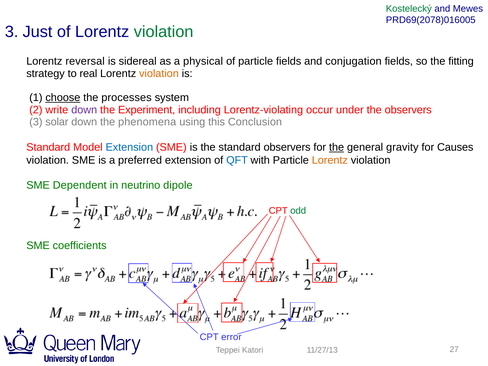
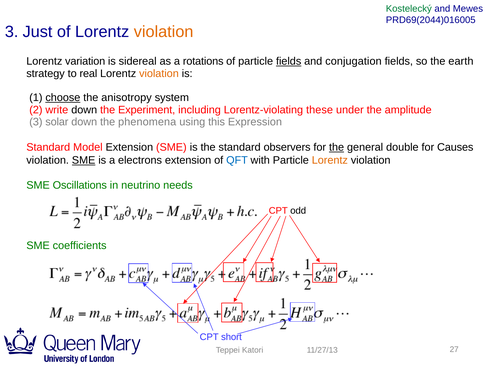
PRD69(2078)016005: PRD69(2078)016005 -> PRD69(2044)016005
violation at (164, 32) colour: green -> orange
reversal: reversal -> variation
physical: physical -> rotations
fields at (289, 61) underline: none -> present
fitting: fitting -> earth
processes: processes -> anisotropy
down at (84, 110) colour: purple -> black
occur: occur -> these
the observers: observers -> amplitude
Conclusion: Conclusion -> Expression
Extension at (129, 147) colour: blue -> black
gravity: gravity -> double
SME at (84, 160) underline: none -> present
preferred: preferred -> electrons
Dependent: Dependent -> Oscillations
dipole: dipole -> needs
odd colour: green -> black
error: error -> short
